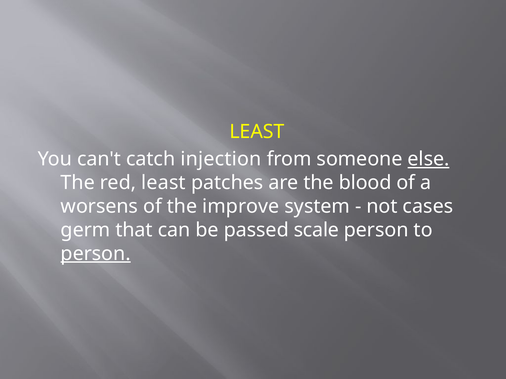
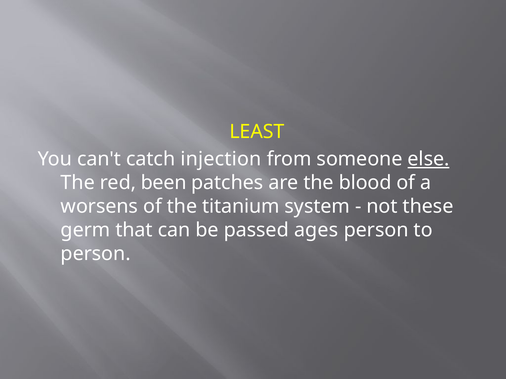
red least: least -> been
improve: improve -> titanium
cases: cases -> these
scale: scale -> ages
person at (96, 254) underline: present -> none
